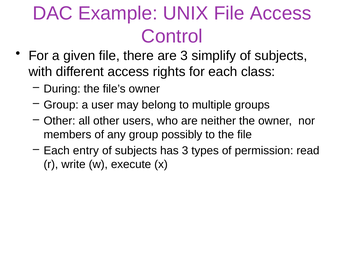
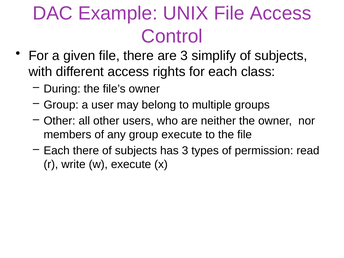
group possibly: possibly -> execute
Each entry: entry -> there
